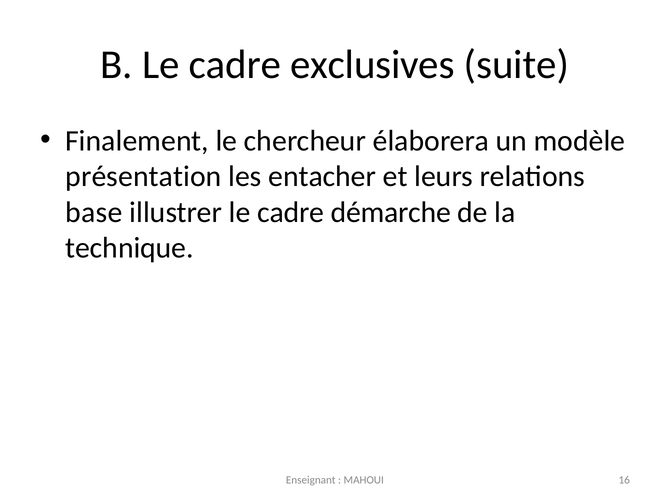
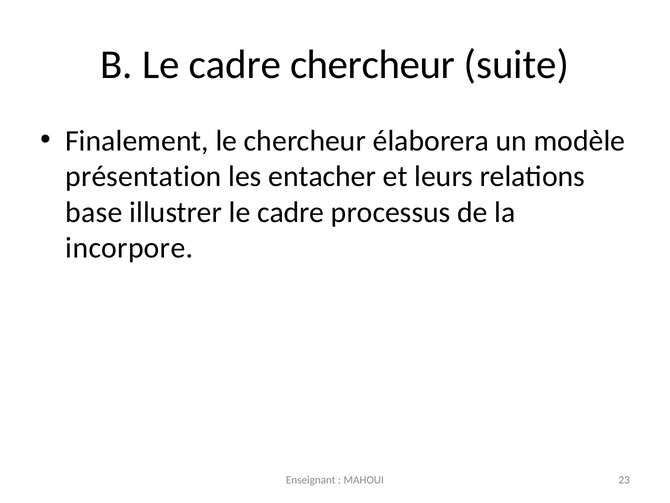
cadre exclusives: exclusives -> chercheur
démarche: démarche -> processus
technique: technique -> incorpore
16: 16 -> 23
